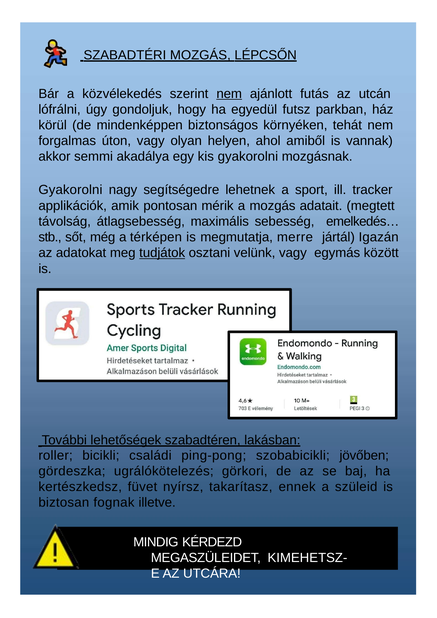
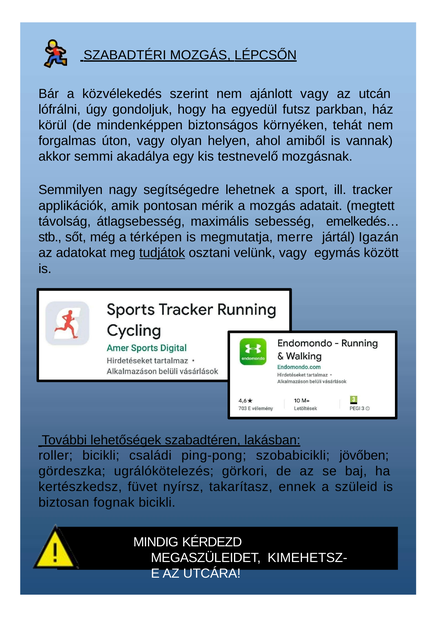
nem at (229, 94) underline: present -> none
ajánlott futás: futás -> vagy
kis gyakorolni: gyakorolni -> testnevelő
Gyakorolni at (70, 190): Gyakorolni -> Semmilyen
fognak illetve: illetve -> bicikli
